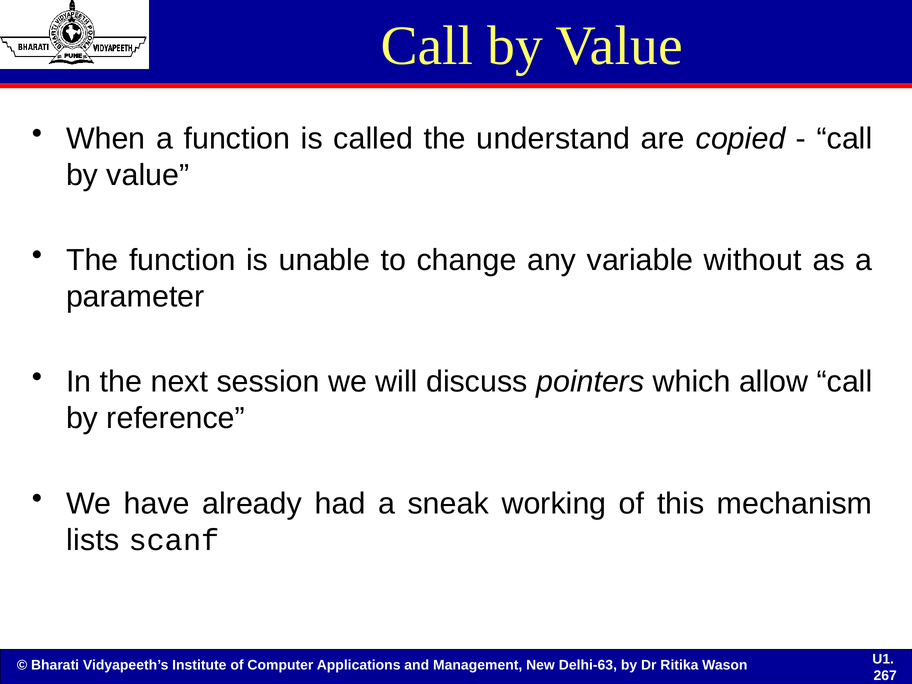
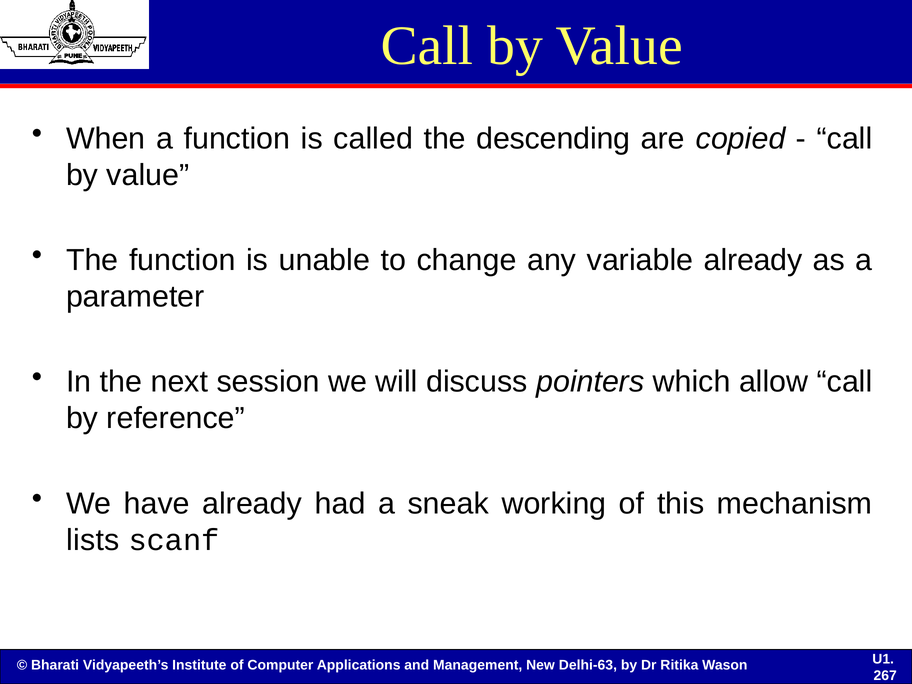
understand: understand -> descending
variable without: without -> already
